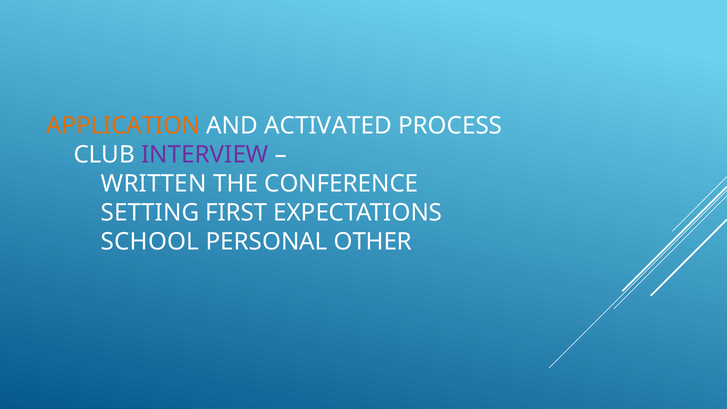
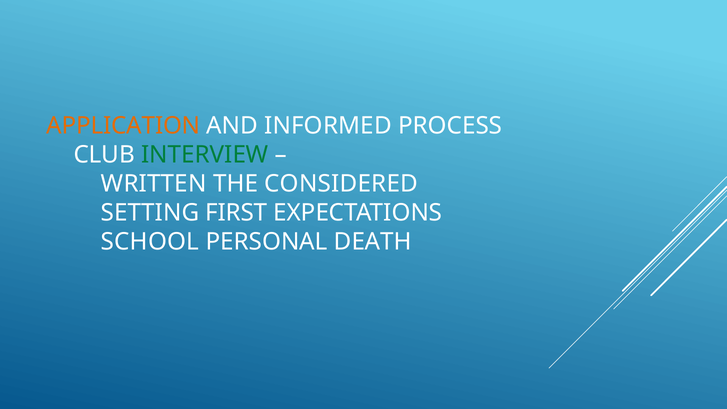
ACTIVATED: ACTIVATED -> INFORMED
INTERVIEW colour: purple -> green
CONFERENCE: CONFERENCE -> CONSIDERED
OTHER: OTHER -> DEATH
